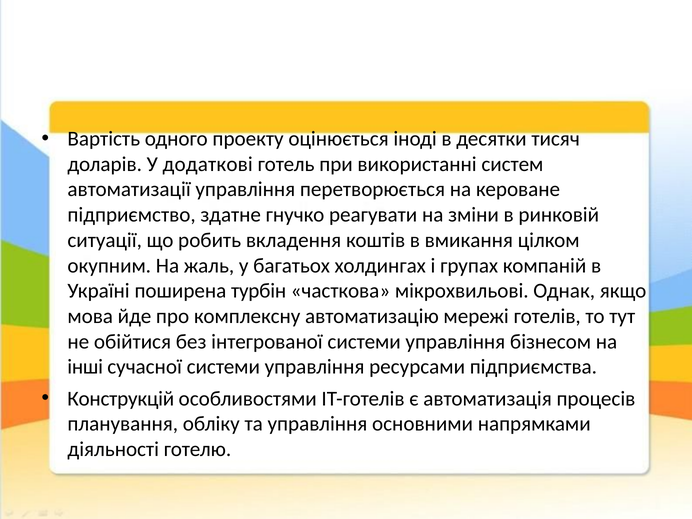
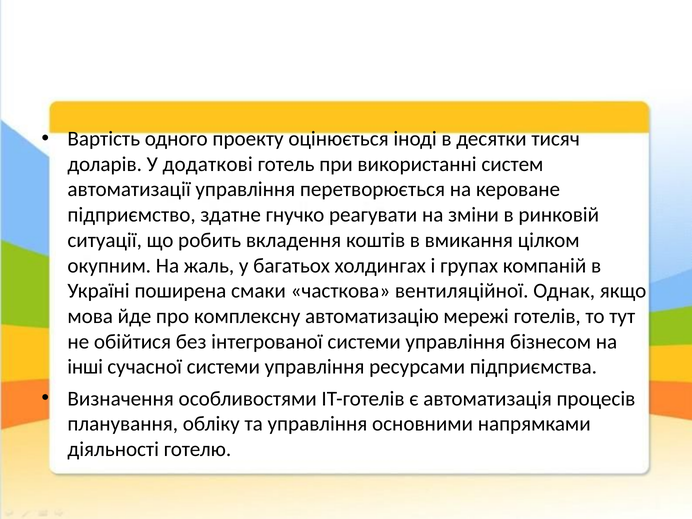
турбін: турбін -> смаки
мікрохвильові: мікрохвильові -> вентиляційної
Конструкцій: Конструкцій -> Визначення
